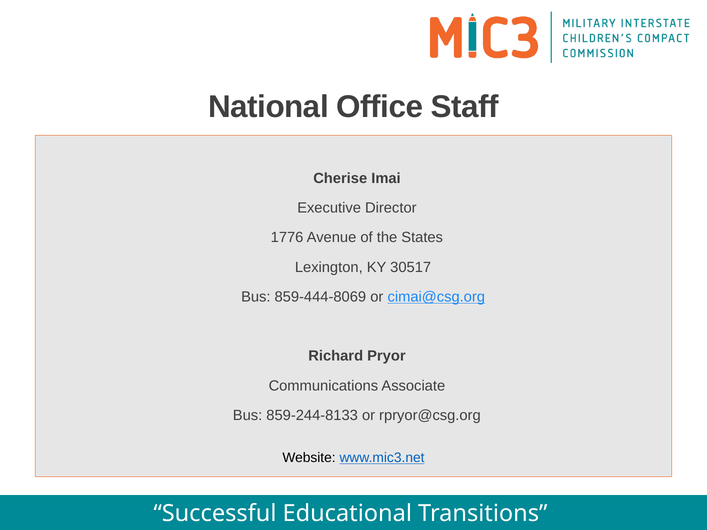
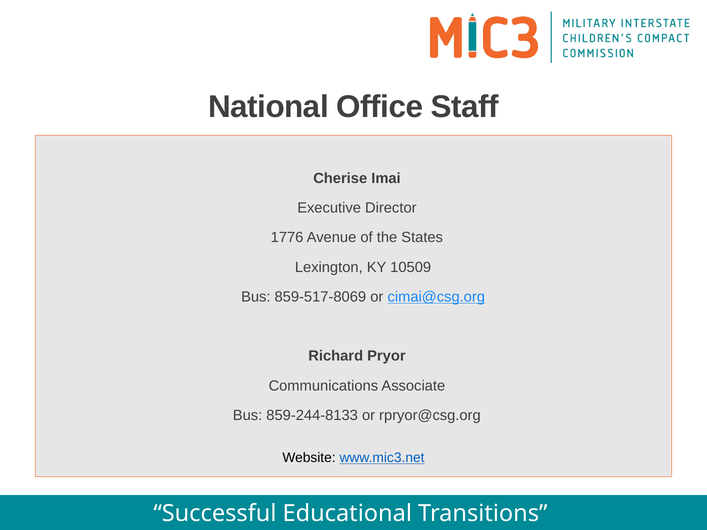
30517: 30517 -> 10509
859-444-8069: 859-444-8069 -> 859-517-8069
